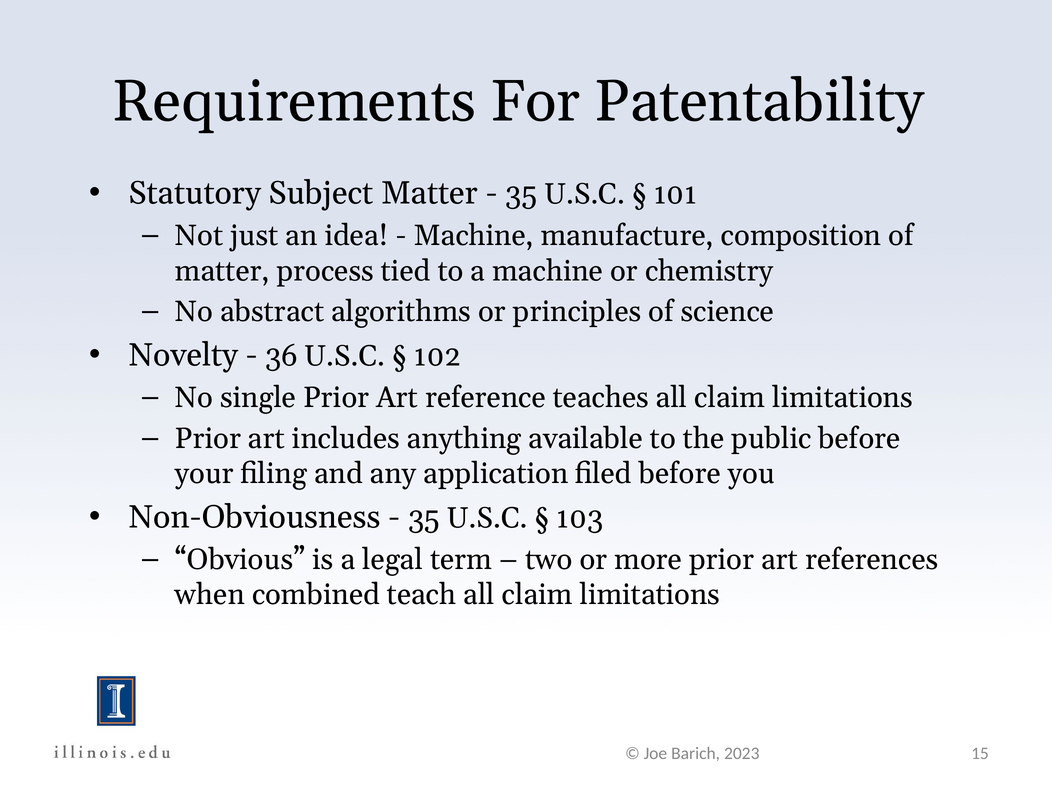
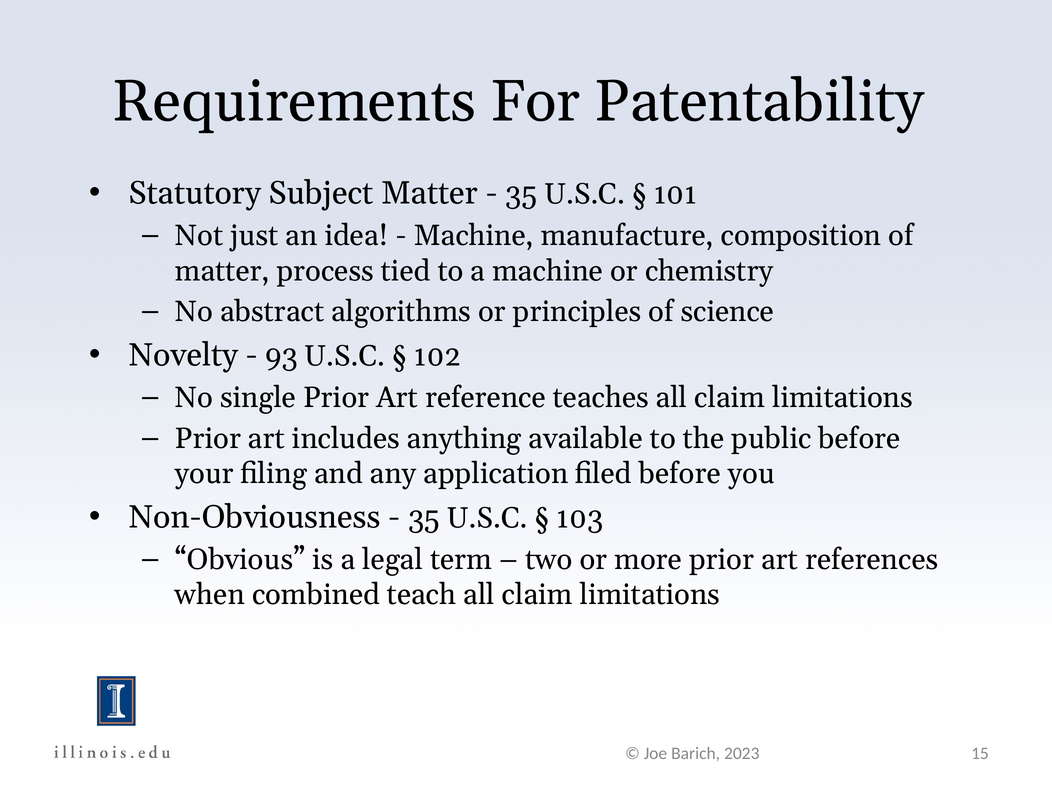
36: 36 -> 93
